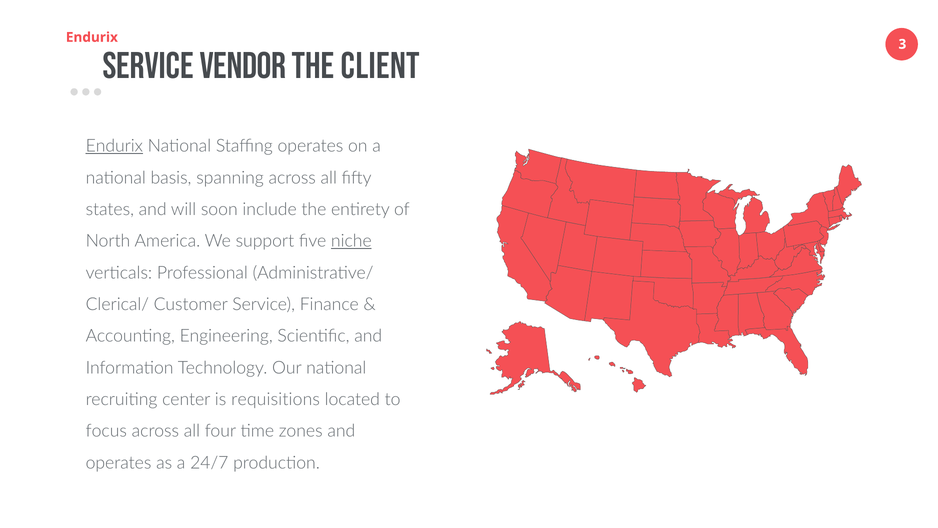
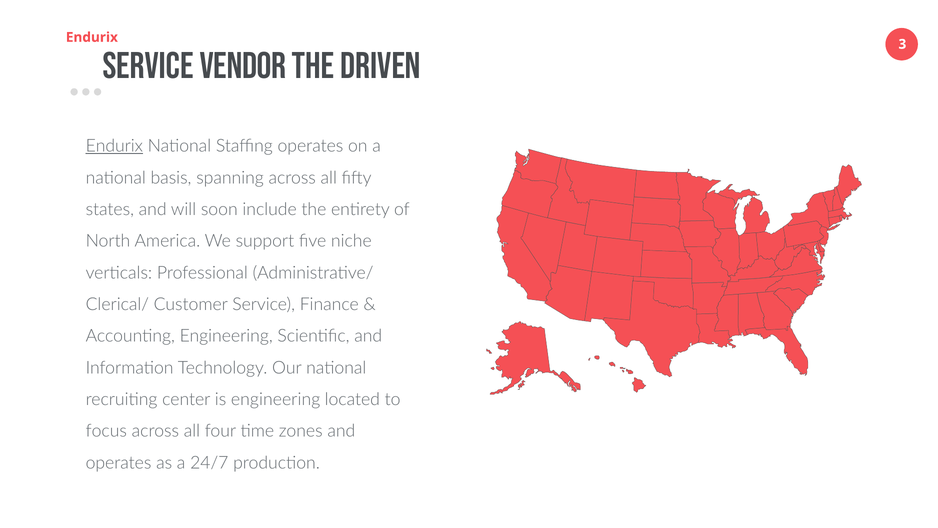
Client: Client -> Driven
niche underline: present -> none
is requisitions: requisitions -> engineering
